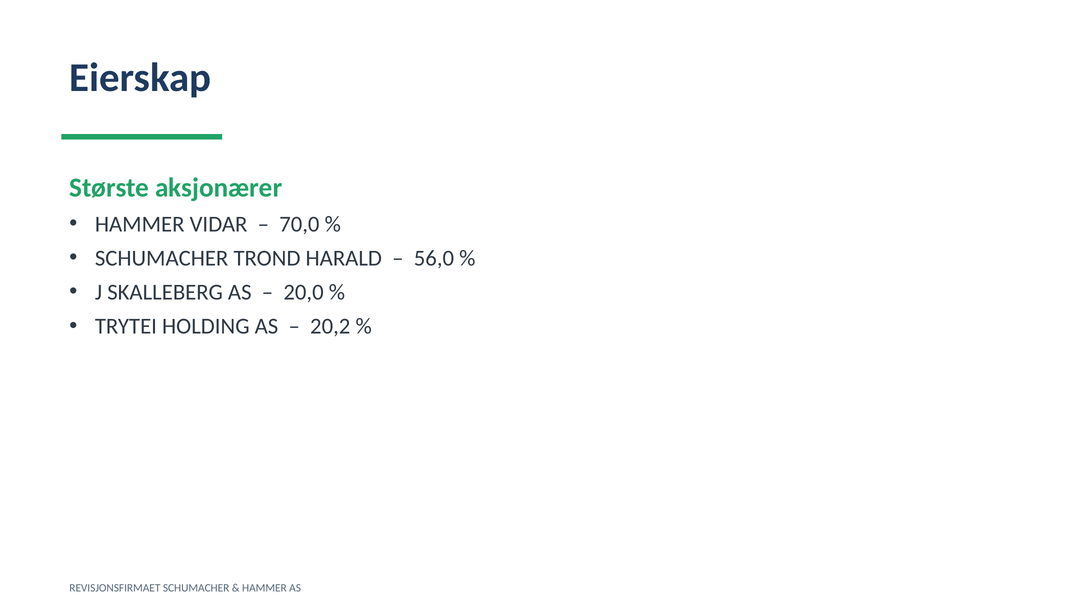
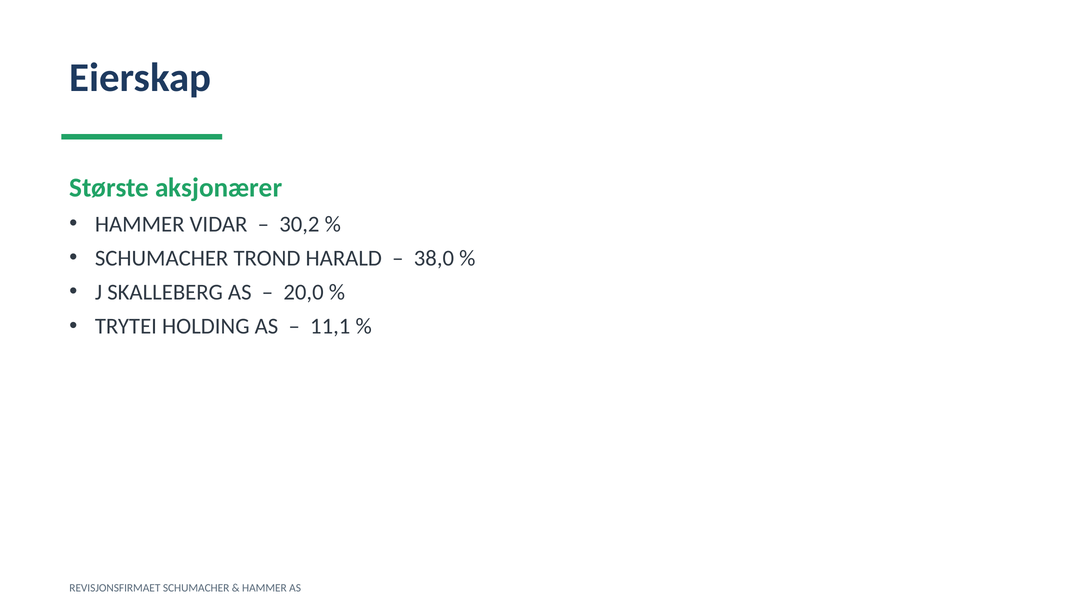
70,0: 70,0 -> 30,2
56,0: 56,0 -> 38,0
20,2: 20,2 -> 11,1
